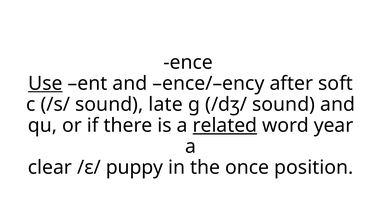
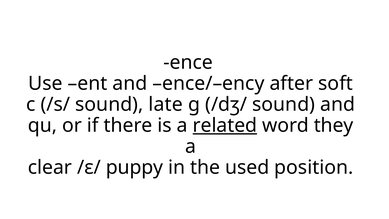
Use underline: present -> none
year: year -> they
once: once -> used
